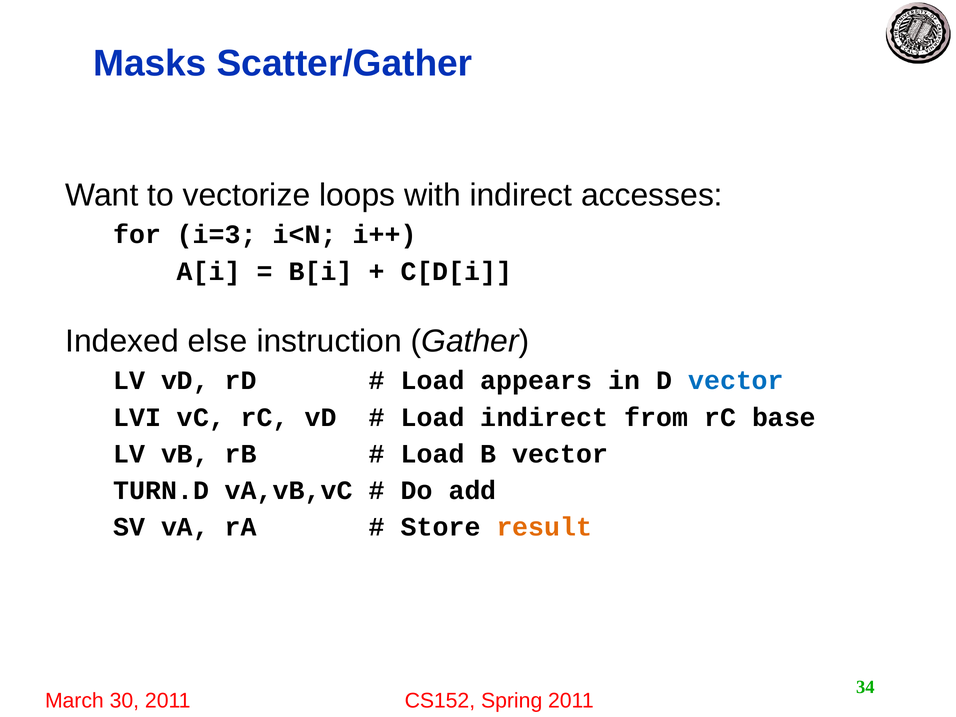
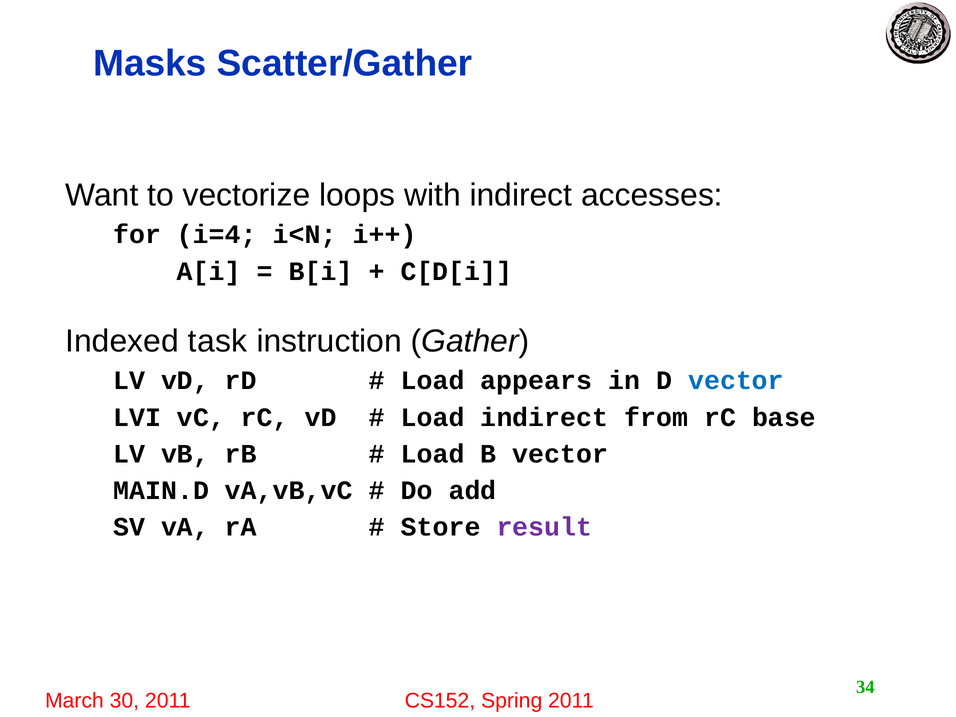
i=3: i=3 -> i=4
else: else -> task
TURN.D: TURN.D -> MAIN.D
result colour: orange -> purple
